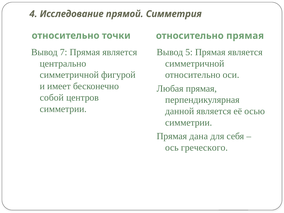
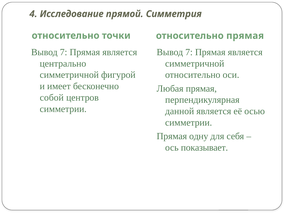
5 at (189, 52): 5 -> 7
дана: дана -> одну
греческого: греческого -> показывает
